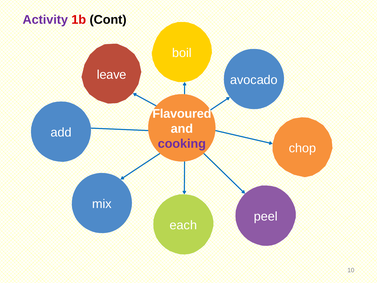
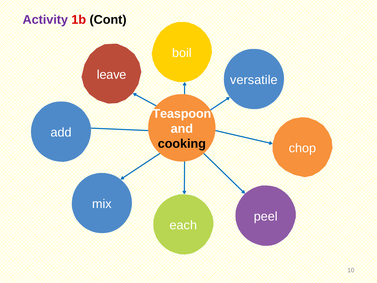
avocado: avocado -> versatile
Flavoured: Flavoured -> Teaspoon
cooking colour: purple -> black
